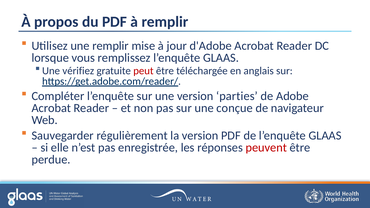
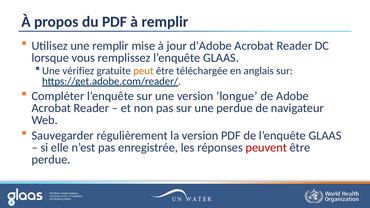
peut colour: red -> orange
parties: parties -> longue
une conçue: conçue -> perdue
